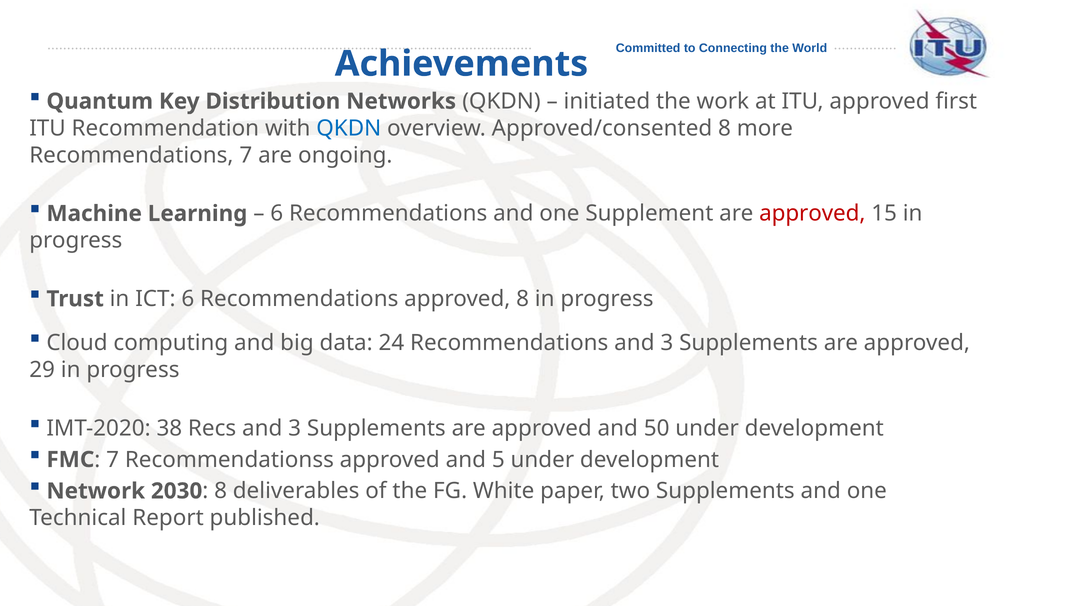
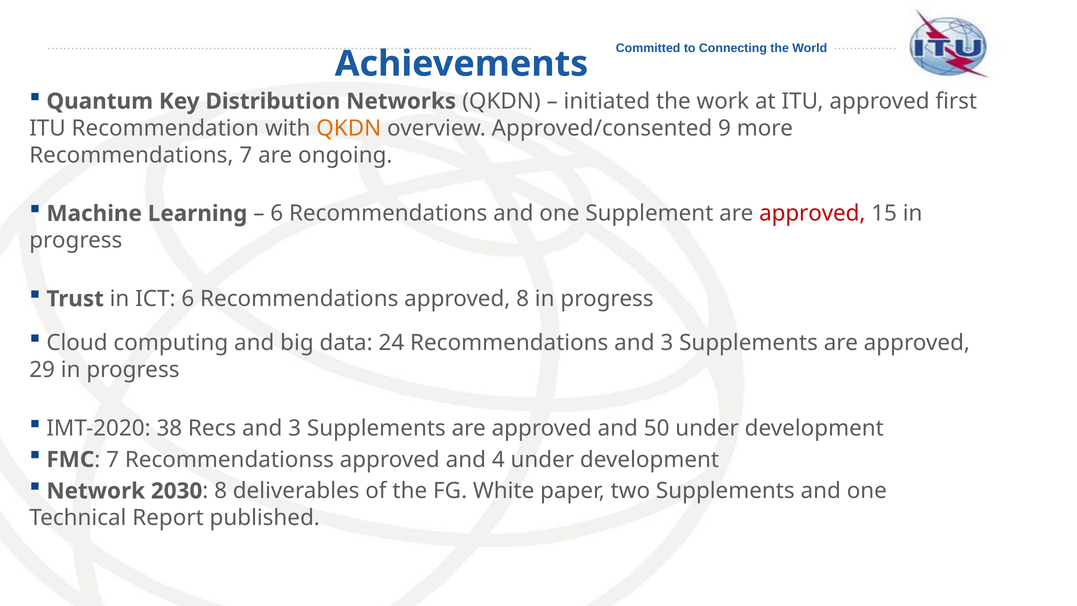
QKDN at (349, 128) colour: blue -> orange
Approved/consented 8: 8 -> 9
5: 5 -> 4
